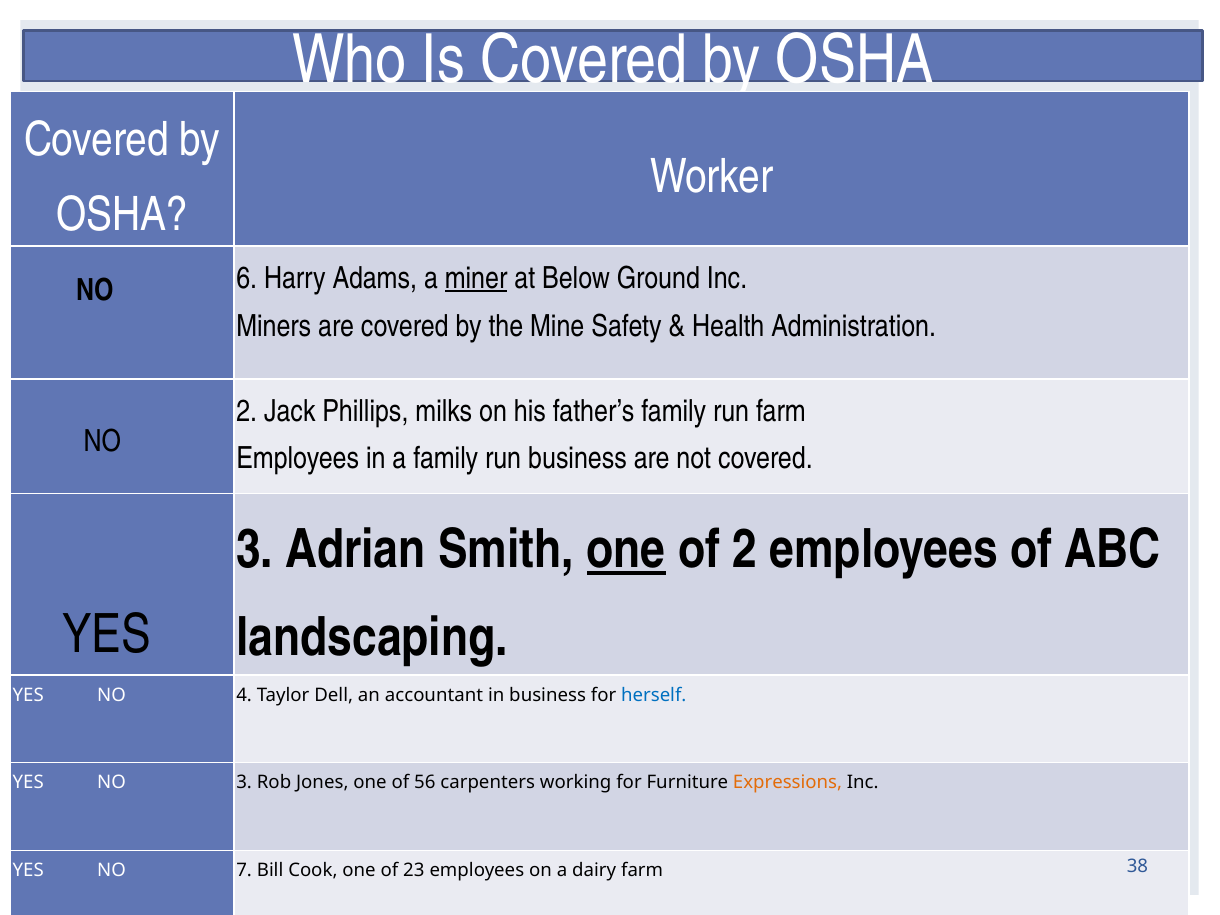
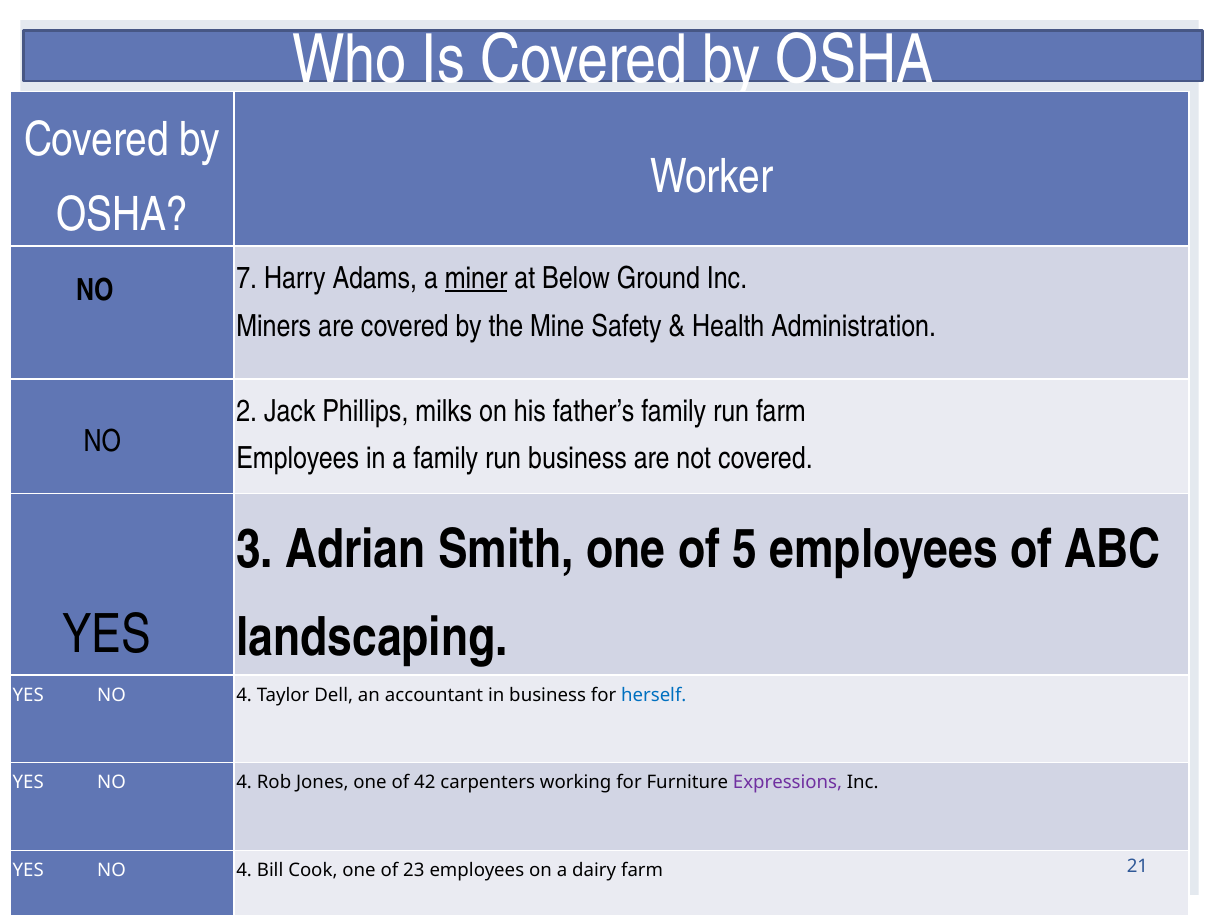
6: 6 -> 7
one at (626, 550) underline: present -> none
of 2: 2 -> 5
3 at (244, 783): 3 -> 4
56: 56 -> 42
Expressions colour: orange -> purple
7 at (244, 870): 7 -> 4
38: 38 -> 21
